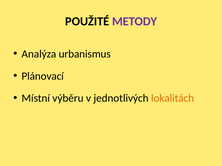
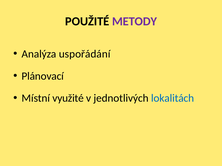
urbanismus: urbanismus -> uspořádání
výběru: výběru -> využité
lokalitách colour: orange -> blue
